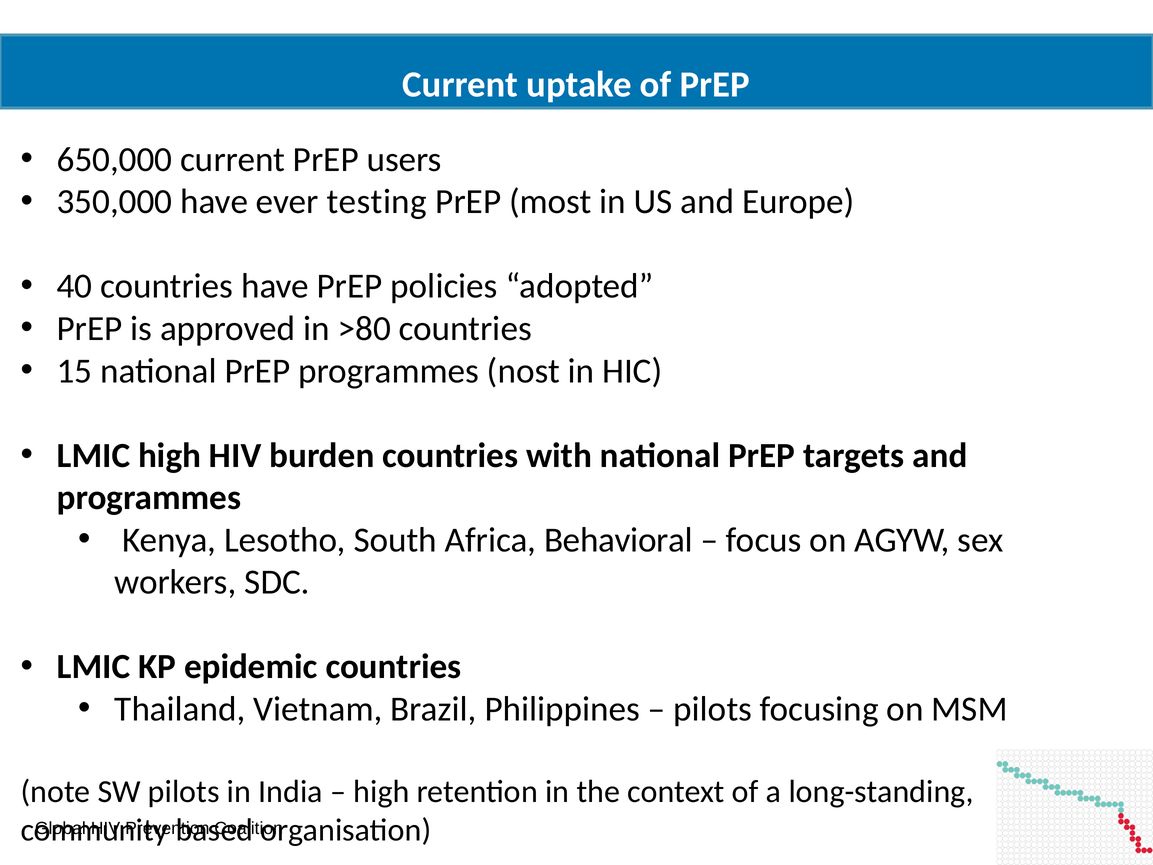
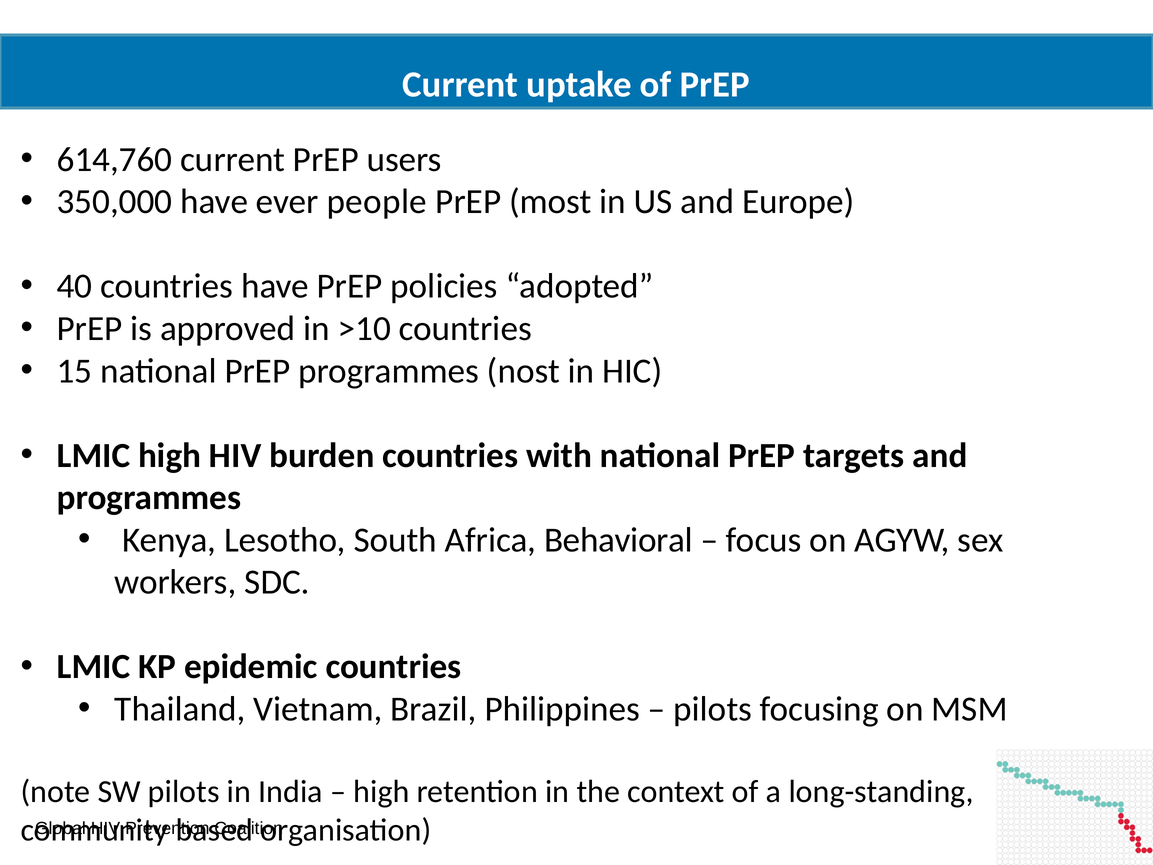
650,000: 650,000 -> 614,760
testing: testing -> people
>80: >80 -> >10
